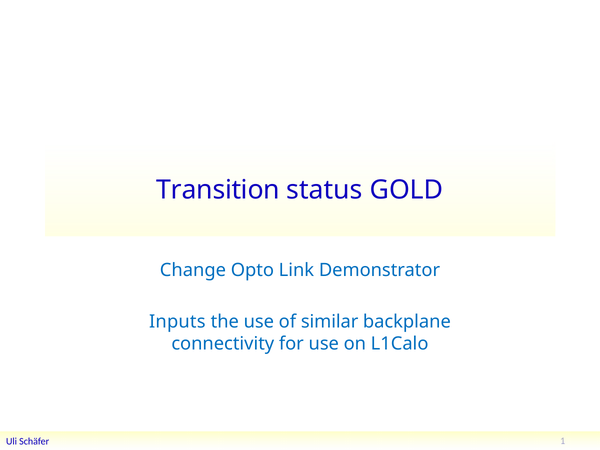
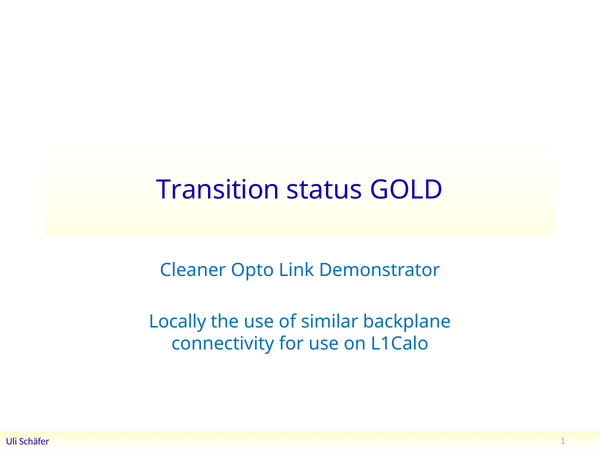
Change: Change -> Cleaner
Inputs: Inputs -> Locally
